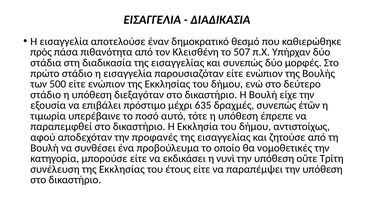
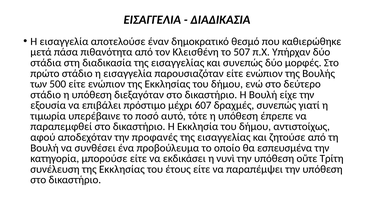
πρὸς: πρὸς -> μετά
635: 635 -> 607
ἐτῶν: ἐτῶν -> γιατί
νομοθετικές: νομοθετικές -> εσπευσμένα
